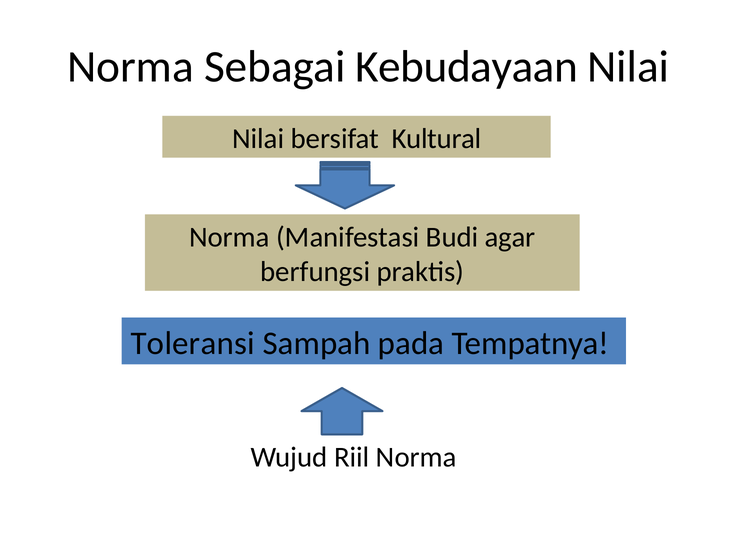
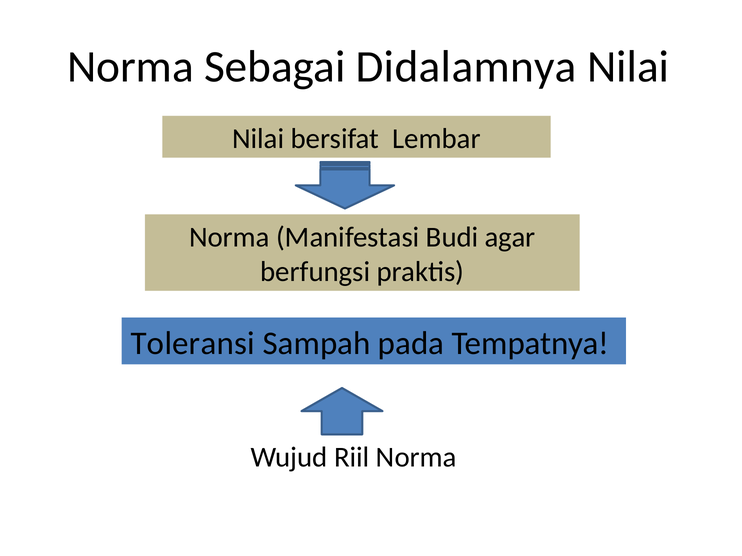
Kebudayaan: Kebudayaan -> Didalamnya
Kultural: Kultural -> Lembar
